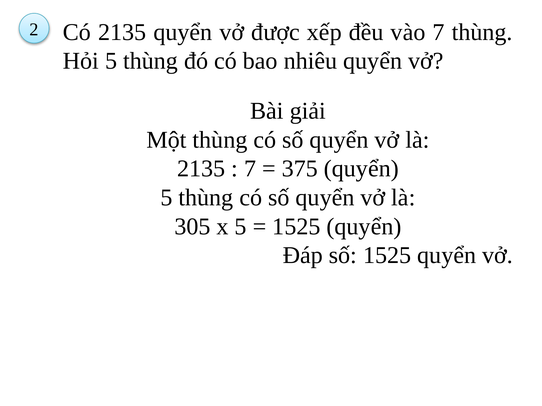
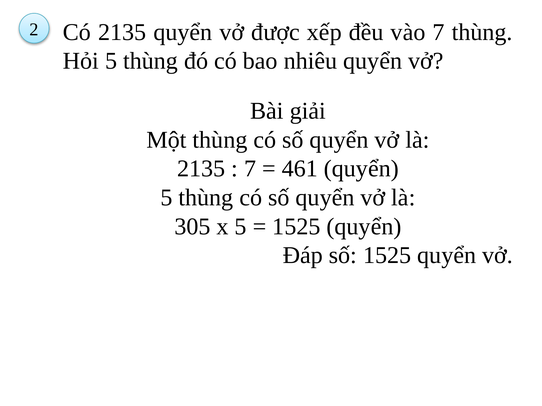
375: 375 -> 461
